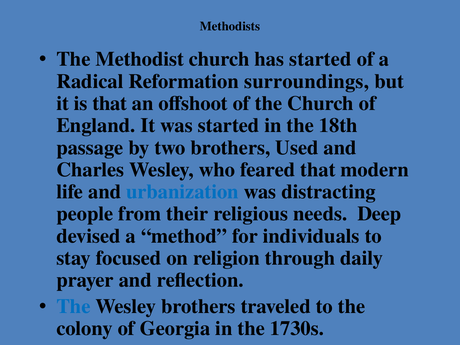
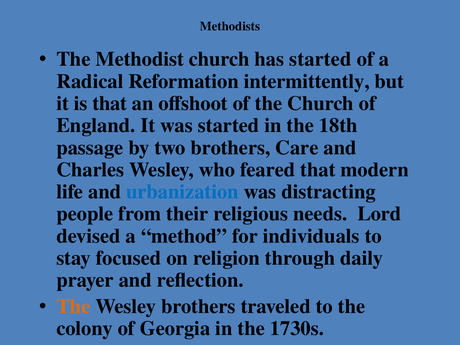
surroundings: surroundings -> intermittently
Used: Used -> Care
Deep: Deep -> Lord
The at (73, 306) colour: blue -> orange
